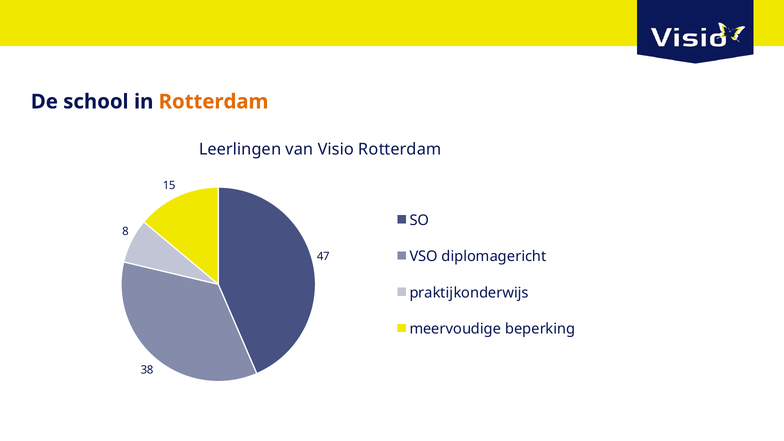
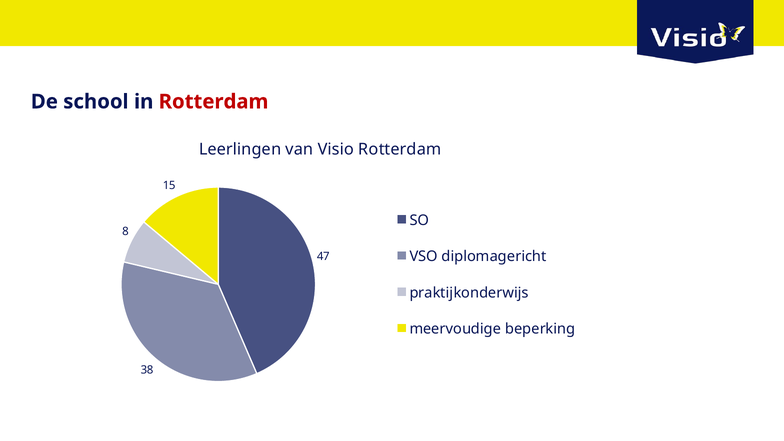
Rotterdam at (214, 102) colour: orange -> red
